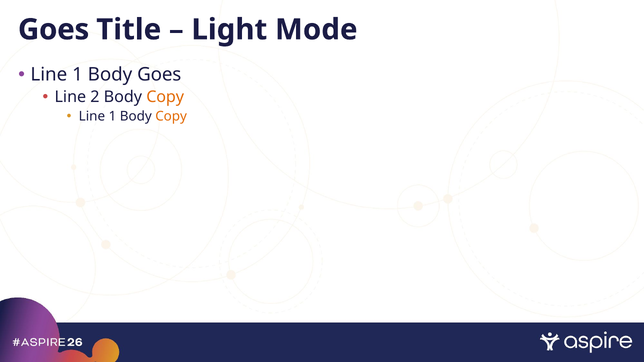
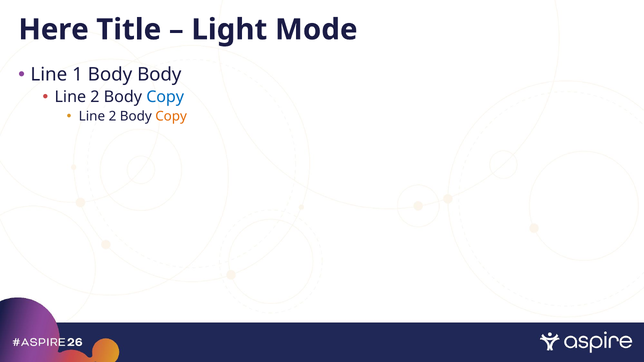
Goes at (54, 30): Goes -> Here
Body Goes: Goes -> Body
Copy at (165, 97) colour: orange -> blue
1 at (112, 116): 1 -> 2
